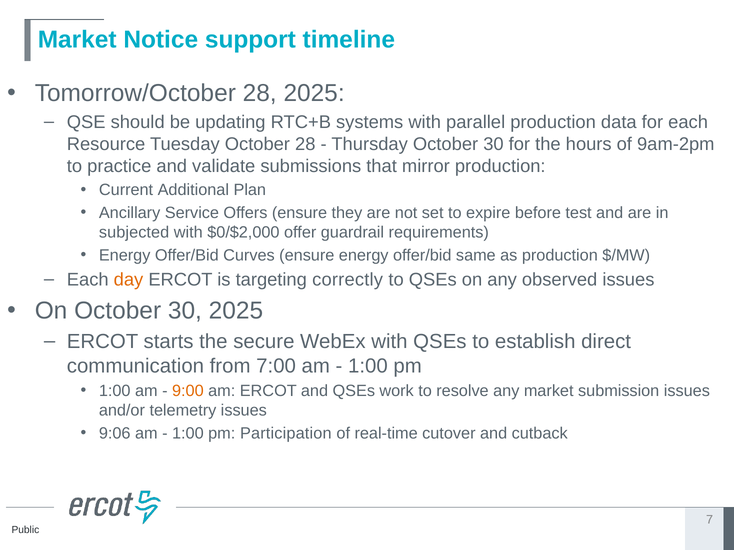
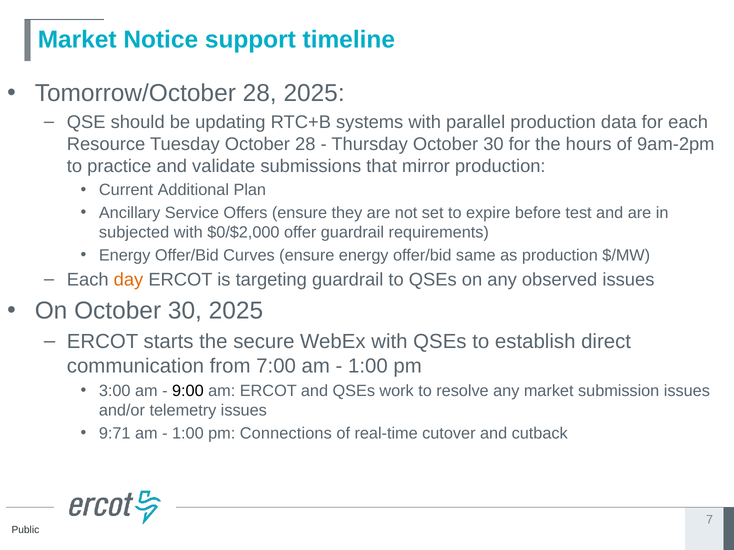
targeting correctly: correctly -> guardrail
1:00 at (115, 391): 1:00 -> 3:00
9:00 colour: orange -> black
9:06: 9:06 -> 9:71
Participation: Participation -> Connections
